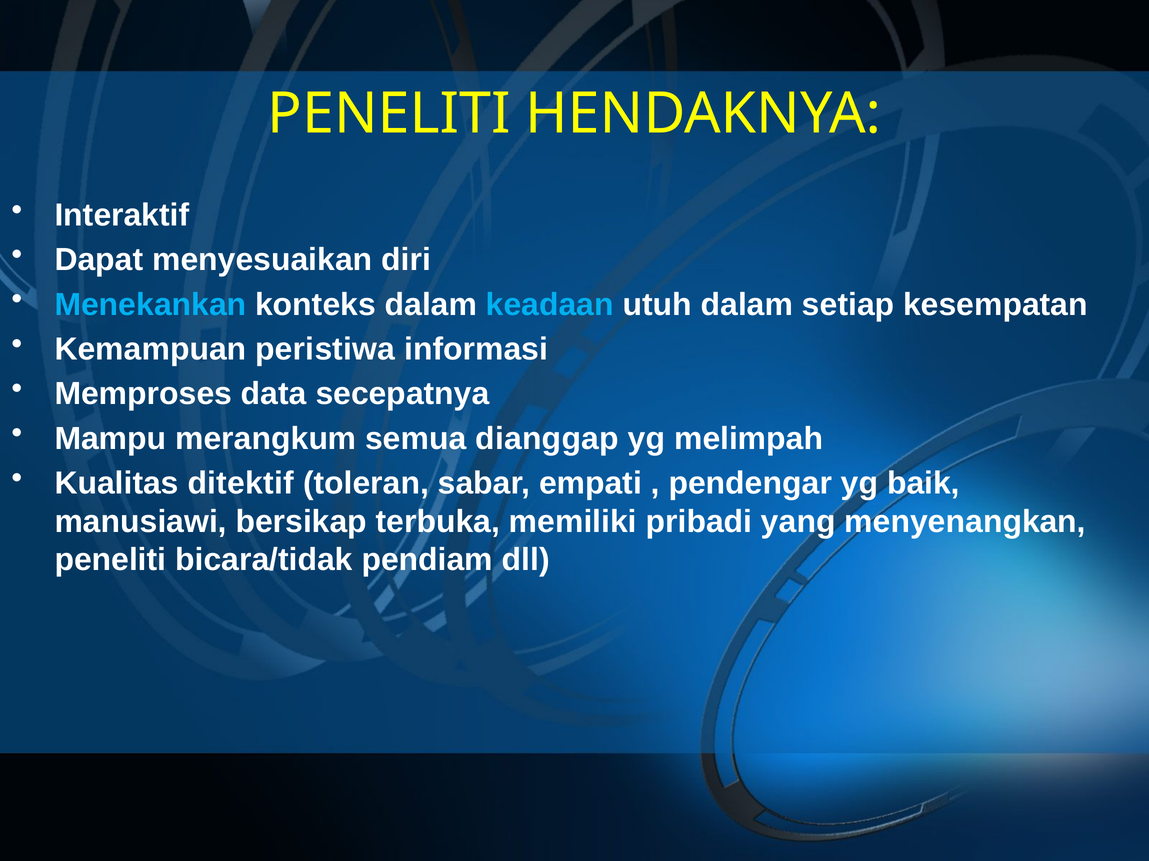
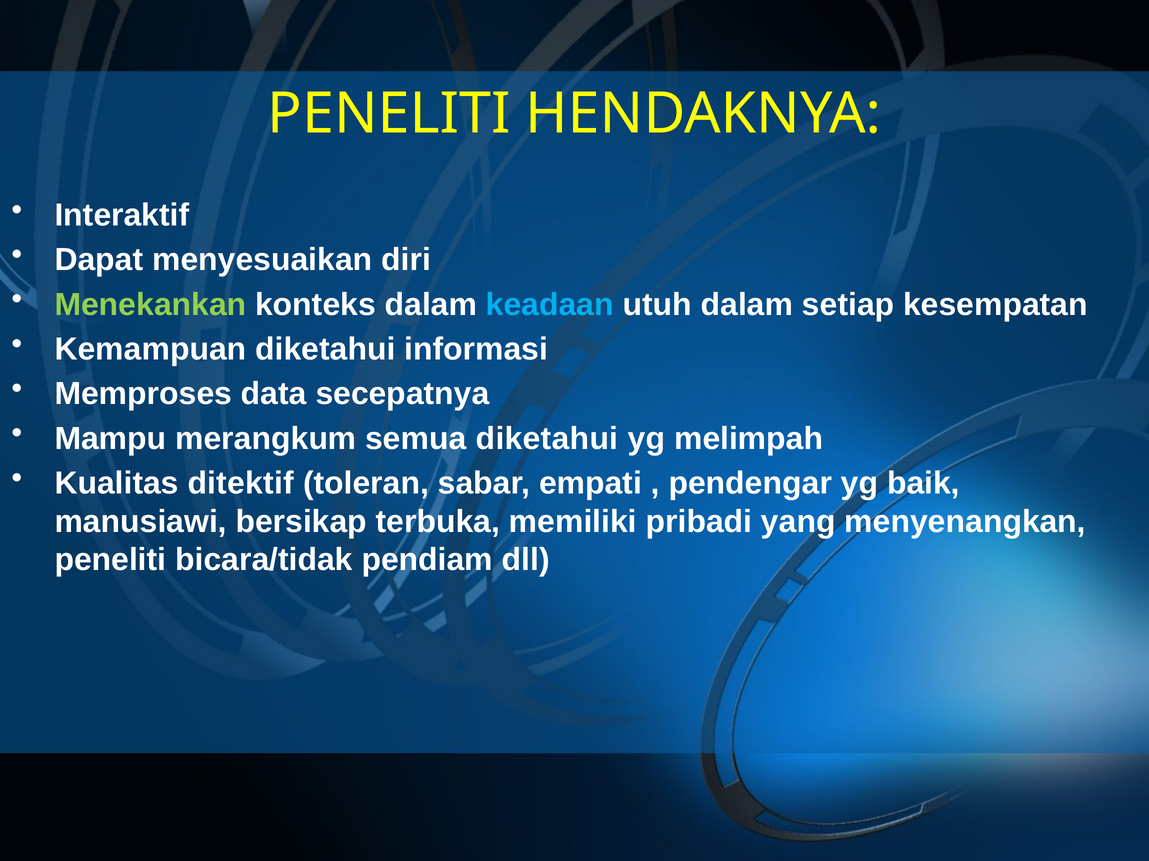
Menekankan colour: light blue -> light green
Kemampuan peristiwa: peristiwa -> diketahui
semua dianggap: dianggap -> diketahui
